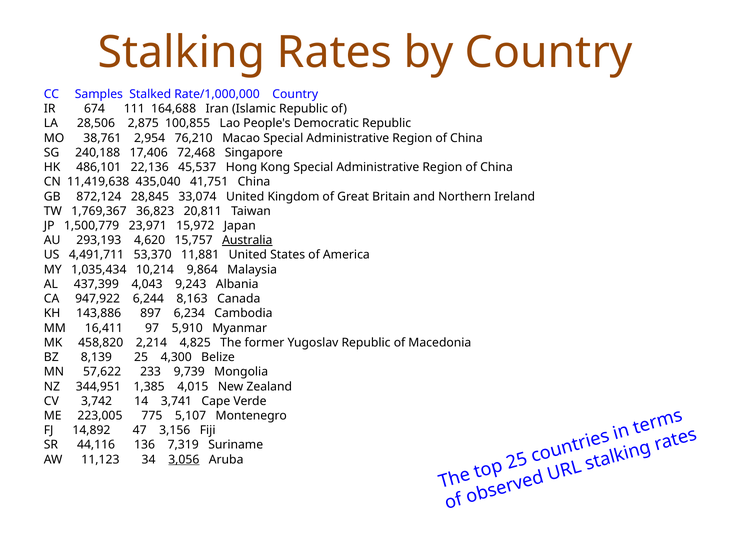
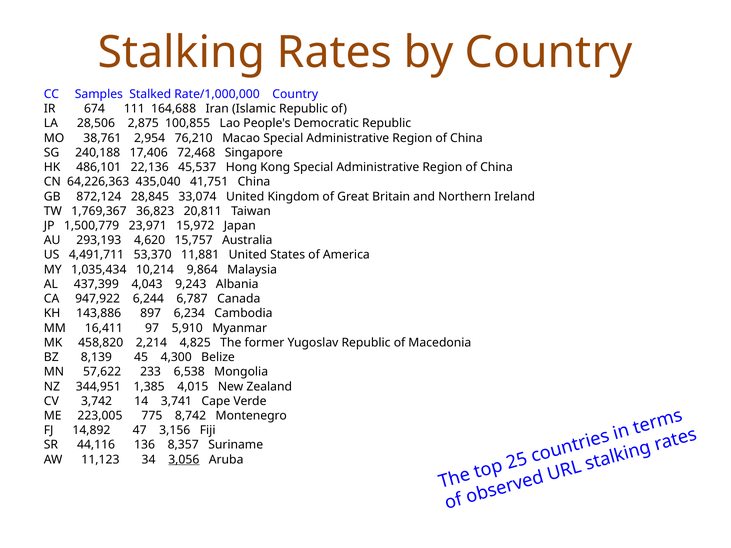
11,419,638: 11,419,638 -> 64,226,363
Australia underline: present -> none
8,163: 8,163 -> 6,787
25: 25 -> 45
9,739: 9,739 -> 6,538
5,107: 5,107 -> 8,742
7,319: 7,319 -> 8,357
